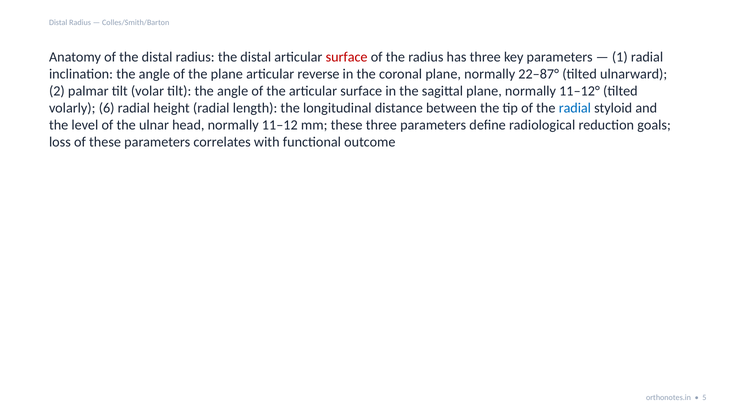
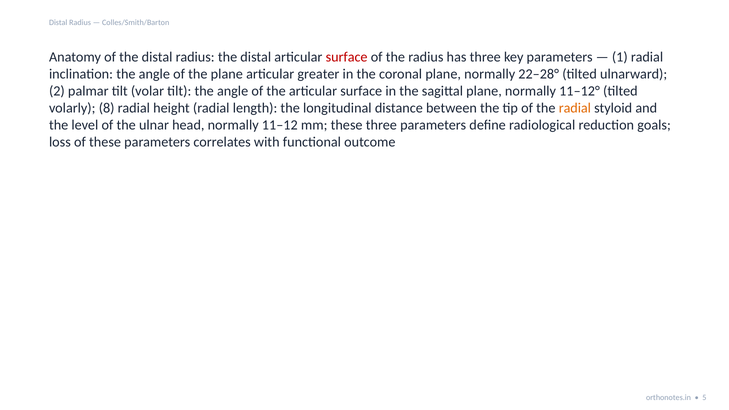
reverse: reverse -> greater
22–87°: 22–87° -> 22–28°
6: 6 -> 8
radial at (575, 108) colour: blue -> orange
